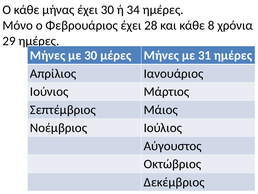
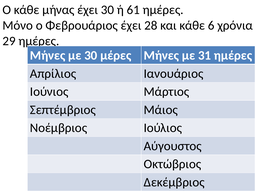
34: 34 -> 61
8: 8 -> 6
